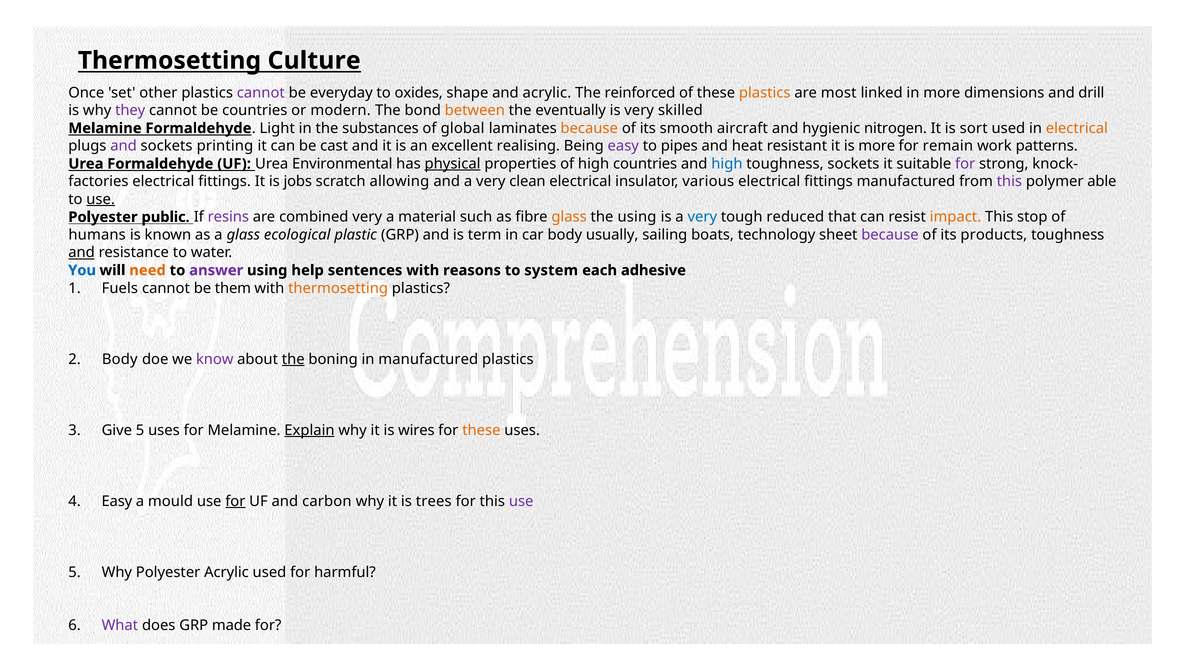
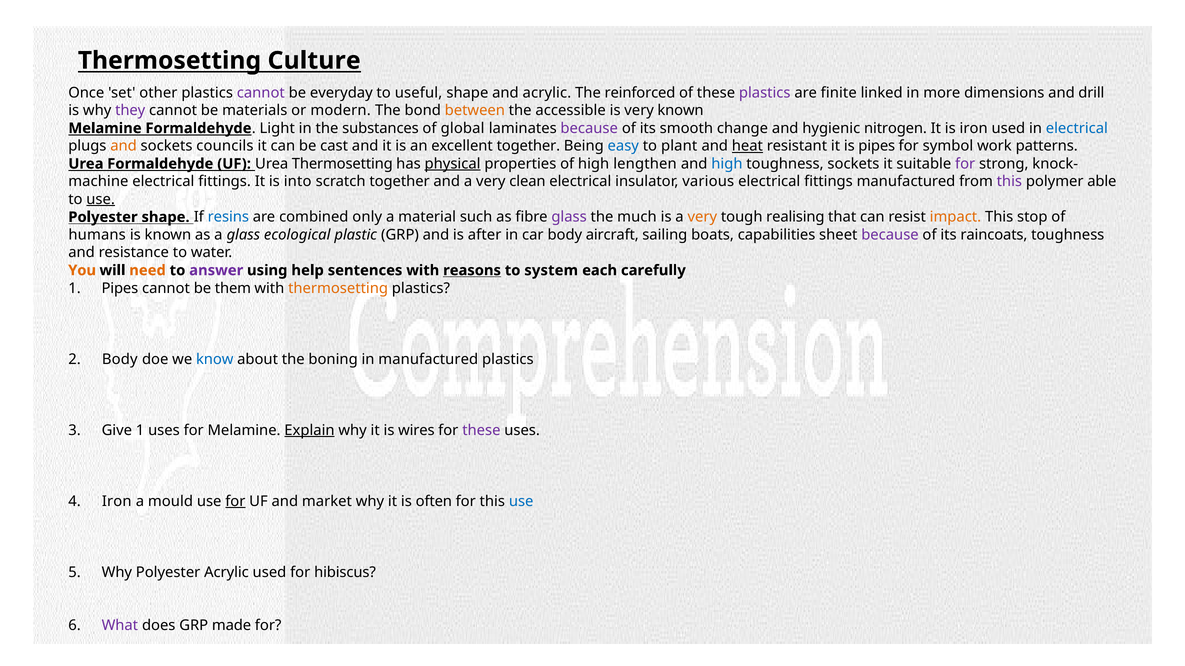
oxides: oxides -> useful
plastics at (765, 93) colour: orange -> purple
most: most -> finite
be countries: countries -> materials
eventually: eventually -> accessible
very skilled: skilled -> known
because at (589, 128) colour: orange -> purple
aircraft: aircraft -> change
is sort: sort -> iron
electrical at (1077, 128) colour: orange -> blue
and at (124, 146) colour: purple -> orange
printing: printing -> councils
excellent realising: realising -> together
easy at (623, 146) colour: purple -> blue
pipes: pipes -> plant
heat underline: none -> present
is more: more -> pipes
remain: remain -> symbol
Urea Environmental: Environmental -> Thermosetting
high countries: countries -> lengthen
factories: factories -> machine
jobs: jobs -> into
scratch allowing: allowing -> together
Polyester public: public -> shape
resins colour: purple -> blue
combined very: very -> only
glass at (569, 217) colour: orange -> purple
the using: using -> much
very at (702, 217) colour: blue -> orange
reduced: reduced -> realising
term: term -> after
usually: usually -> aircraft
technology: technology -> capabilities
products: products -> raincoats
and at (82, 253) underline: present -> none
You colour: blue -> orange
reasons underline: none -> present
adhesive: adhesive -> carefully
Fuels at (120, 288): Fuels -> Pipes
know colour: purple -> blue
the at (293, 359) underline: present -> none
Give 5: 5 -> 1
these at (481, 431) colour: orange -> purple
Easy at (117, 502): Easy -> Iron
carbon: carbon -> market
trees: trees -> often
use at (521, 502) colour: purple -> blue
harmful: harmful -> hibiscus
